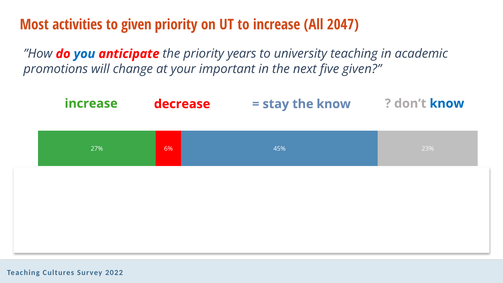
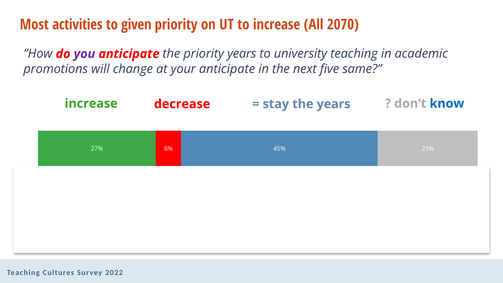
2047: 2047 -> 2070
you colour: blue -> purple
your important: important -> anticipate
five given: given -> same
the know: know -> years
